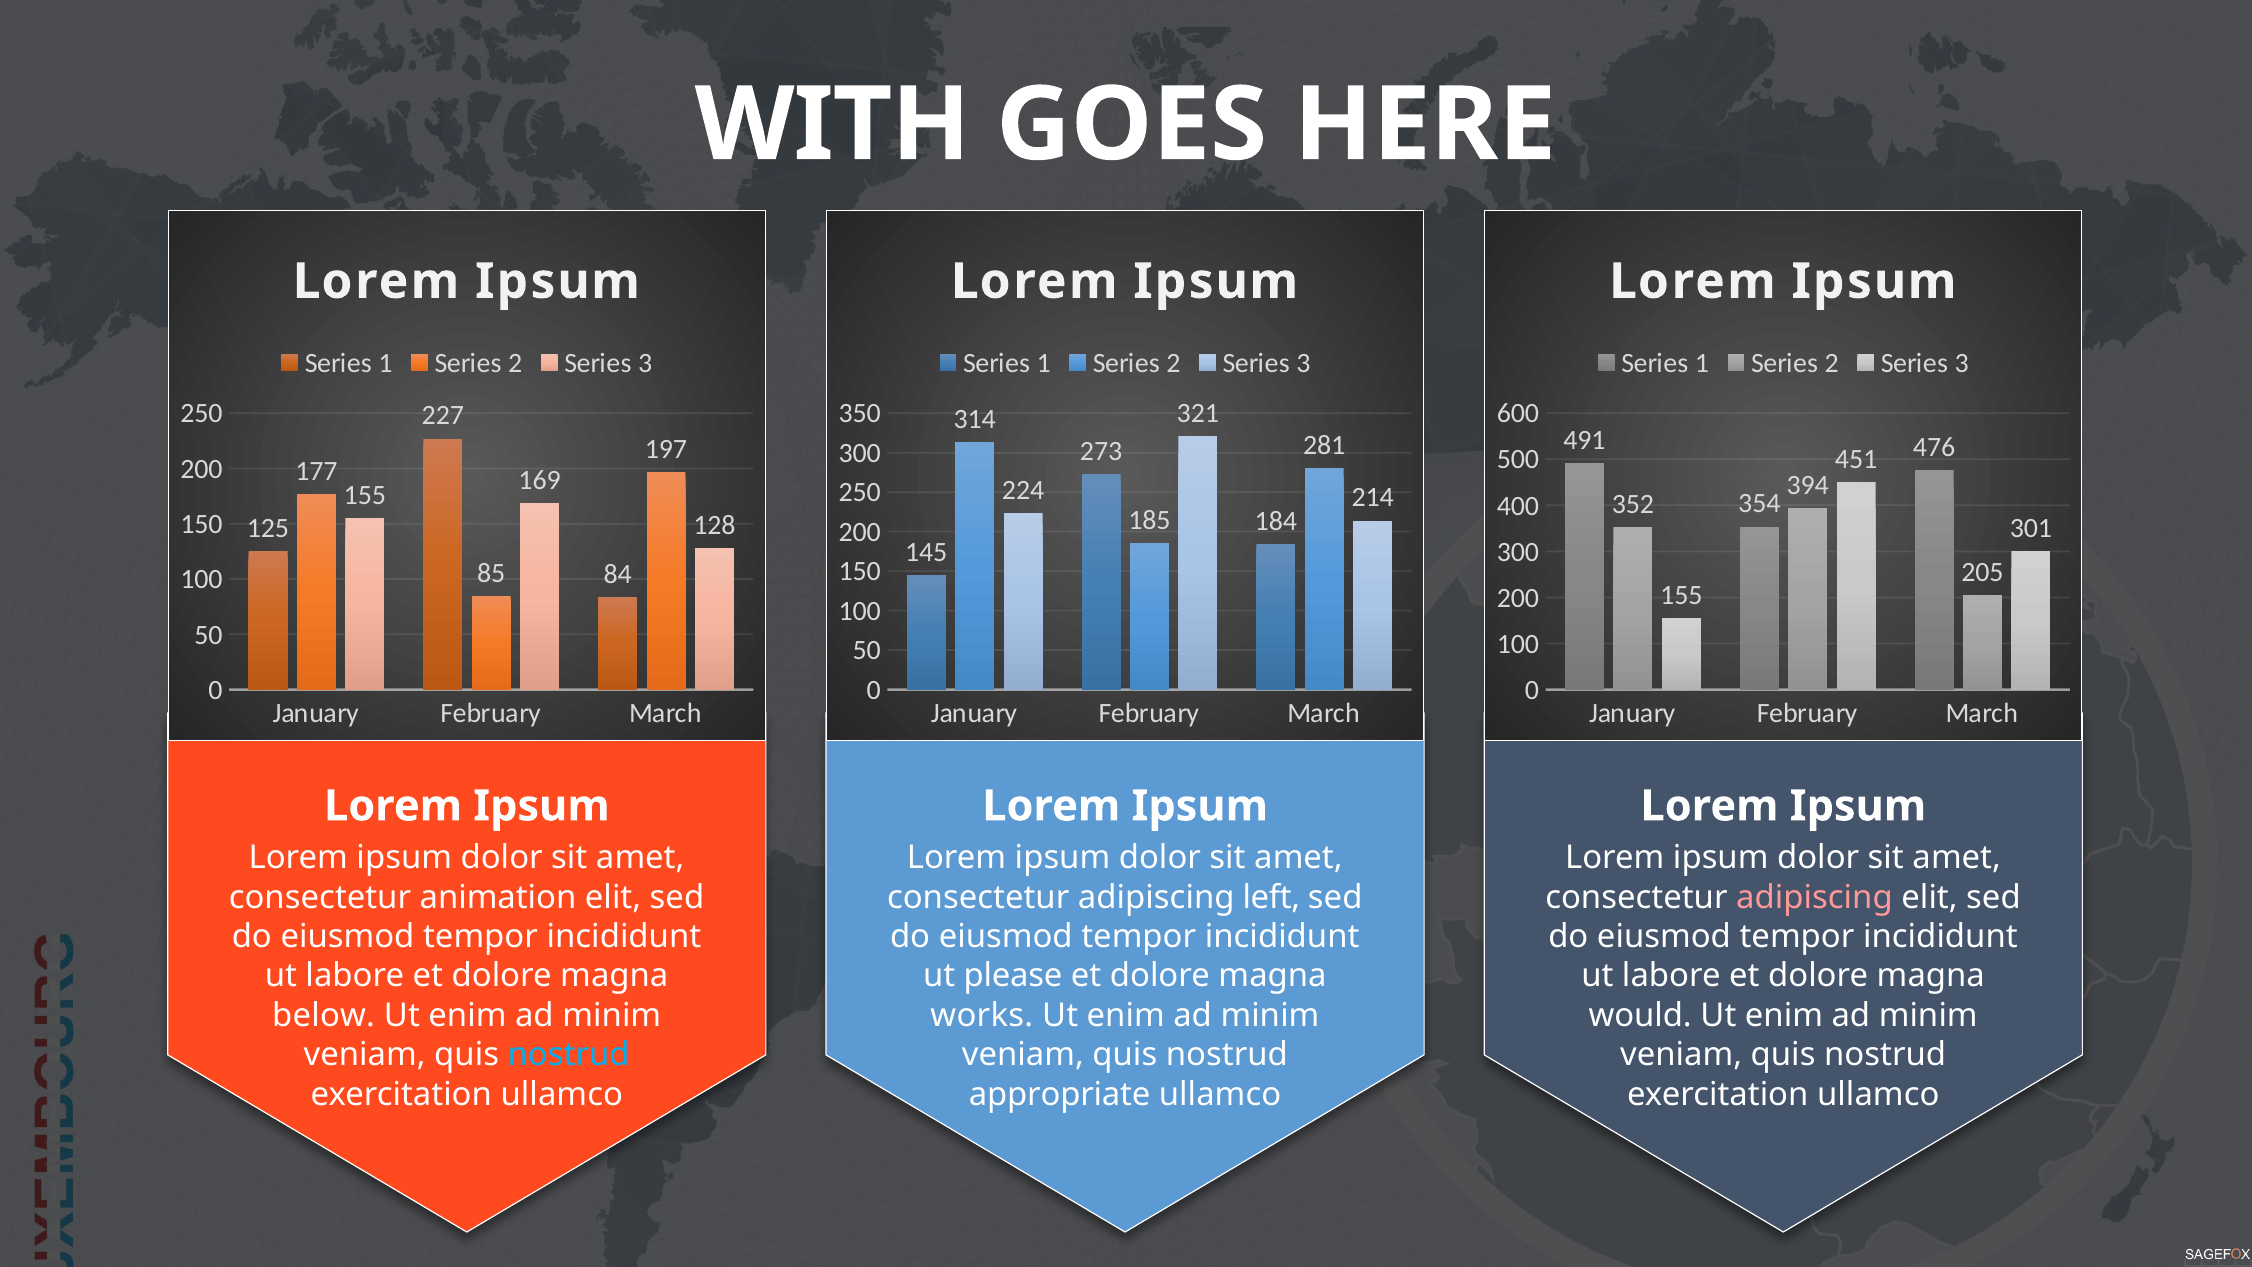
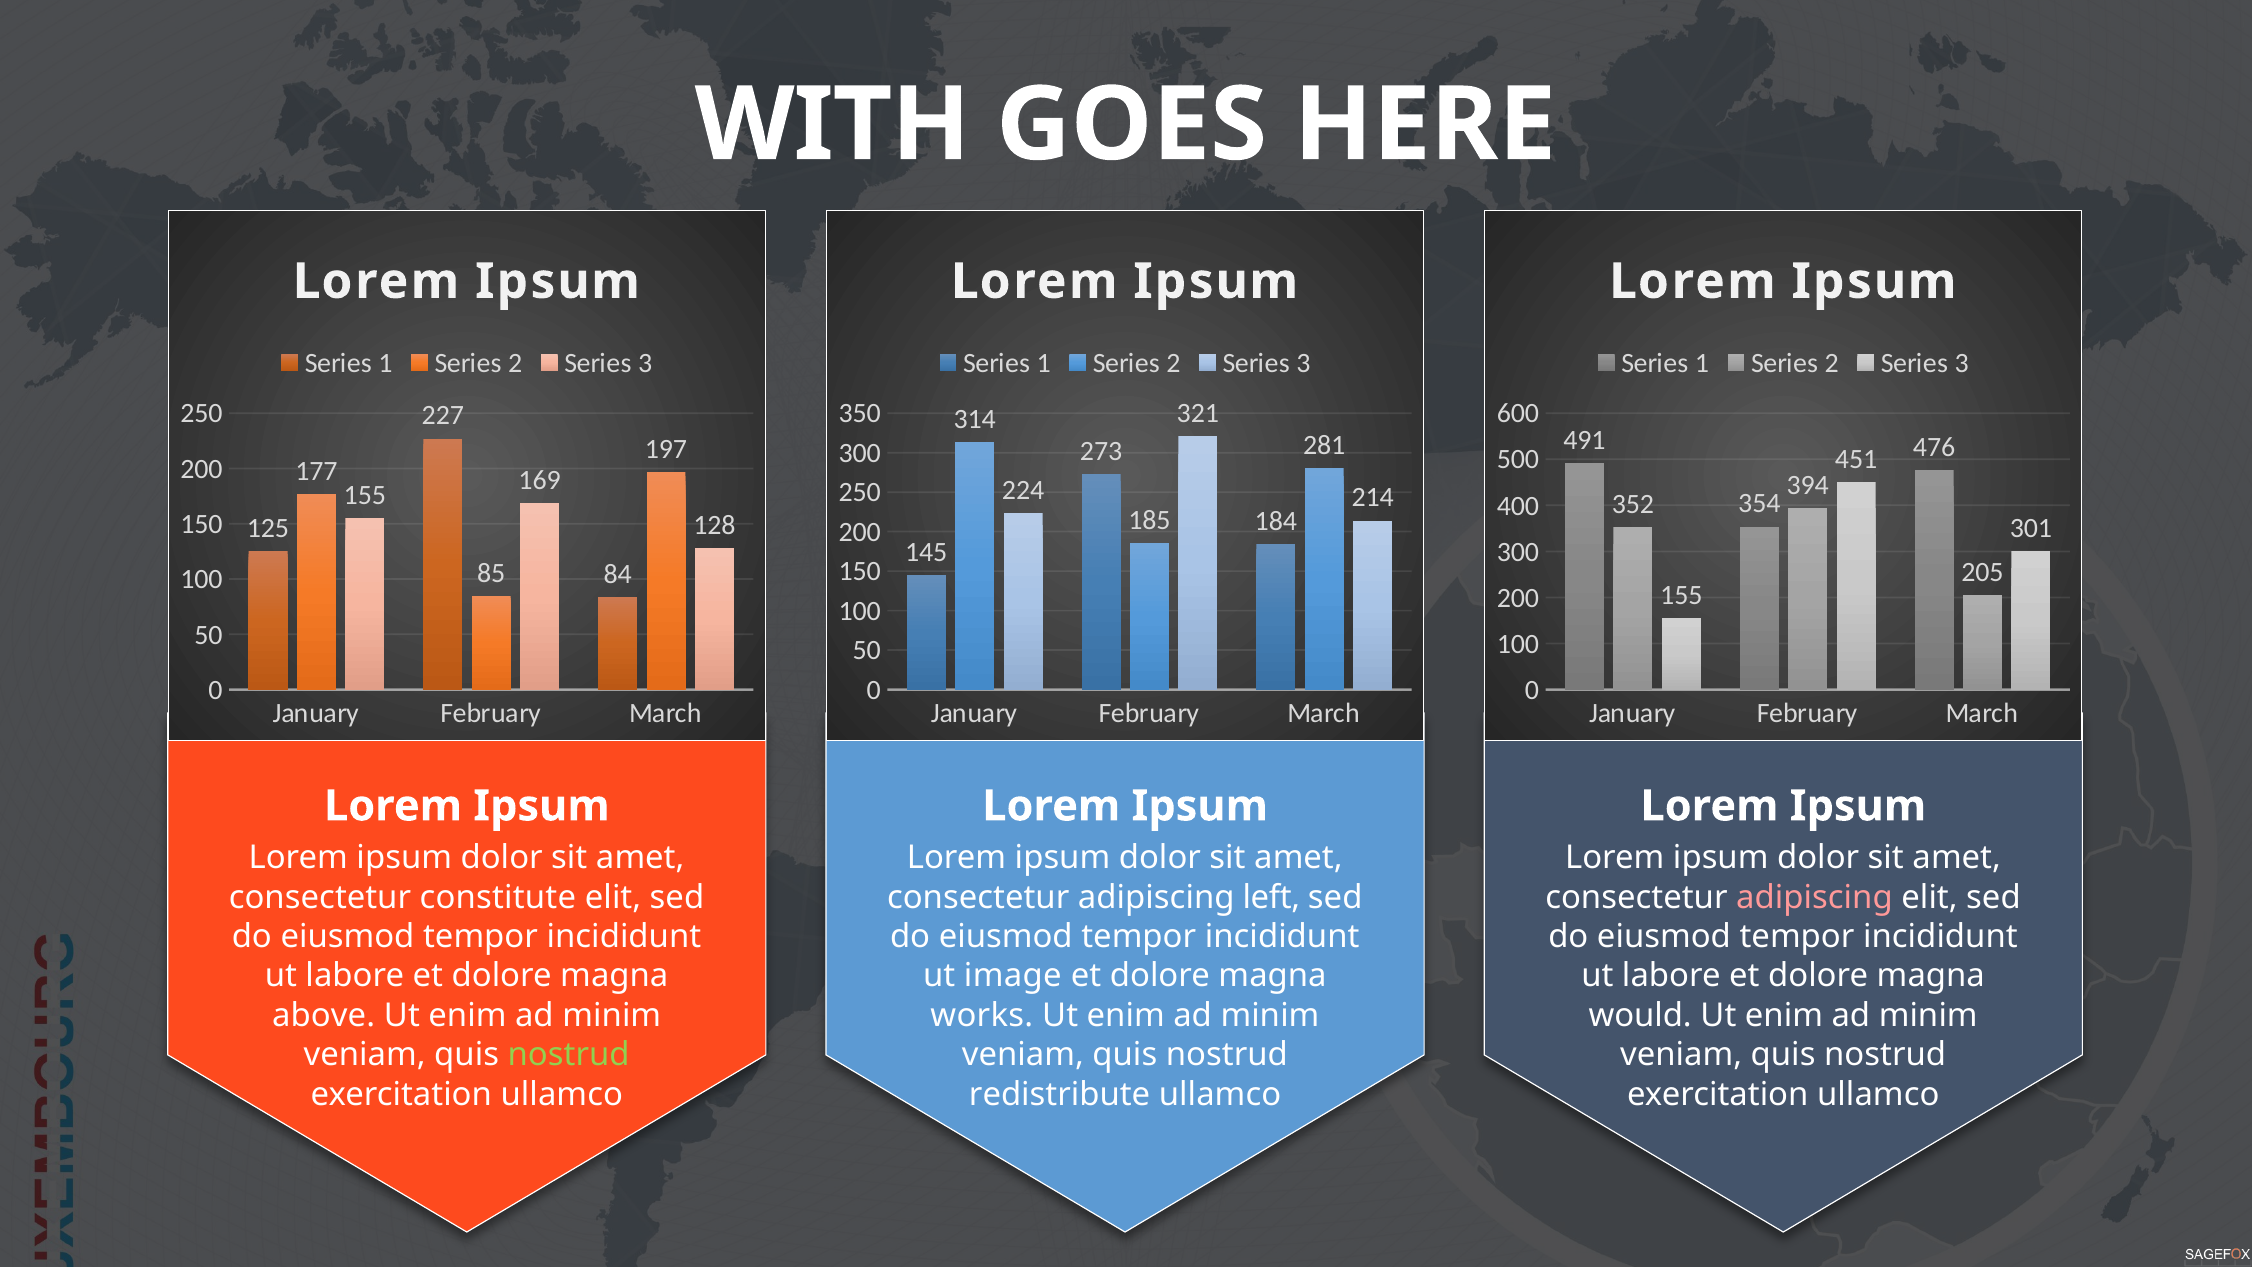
animation: animation -> constitute
please: please -> image
below: below -> above
nostrud at (569, 1055) colour: light blue -> light green
appropriate: appropriate -> redistribute
